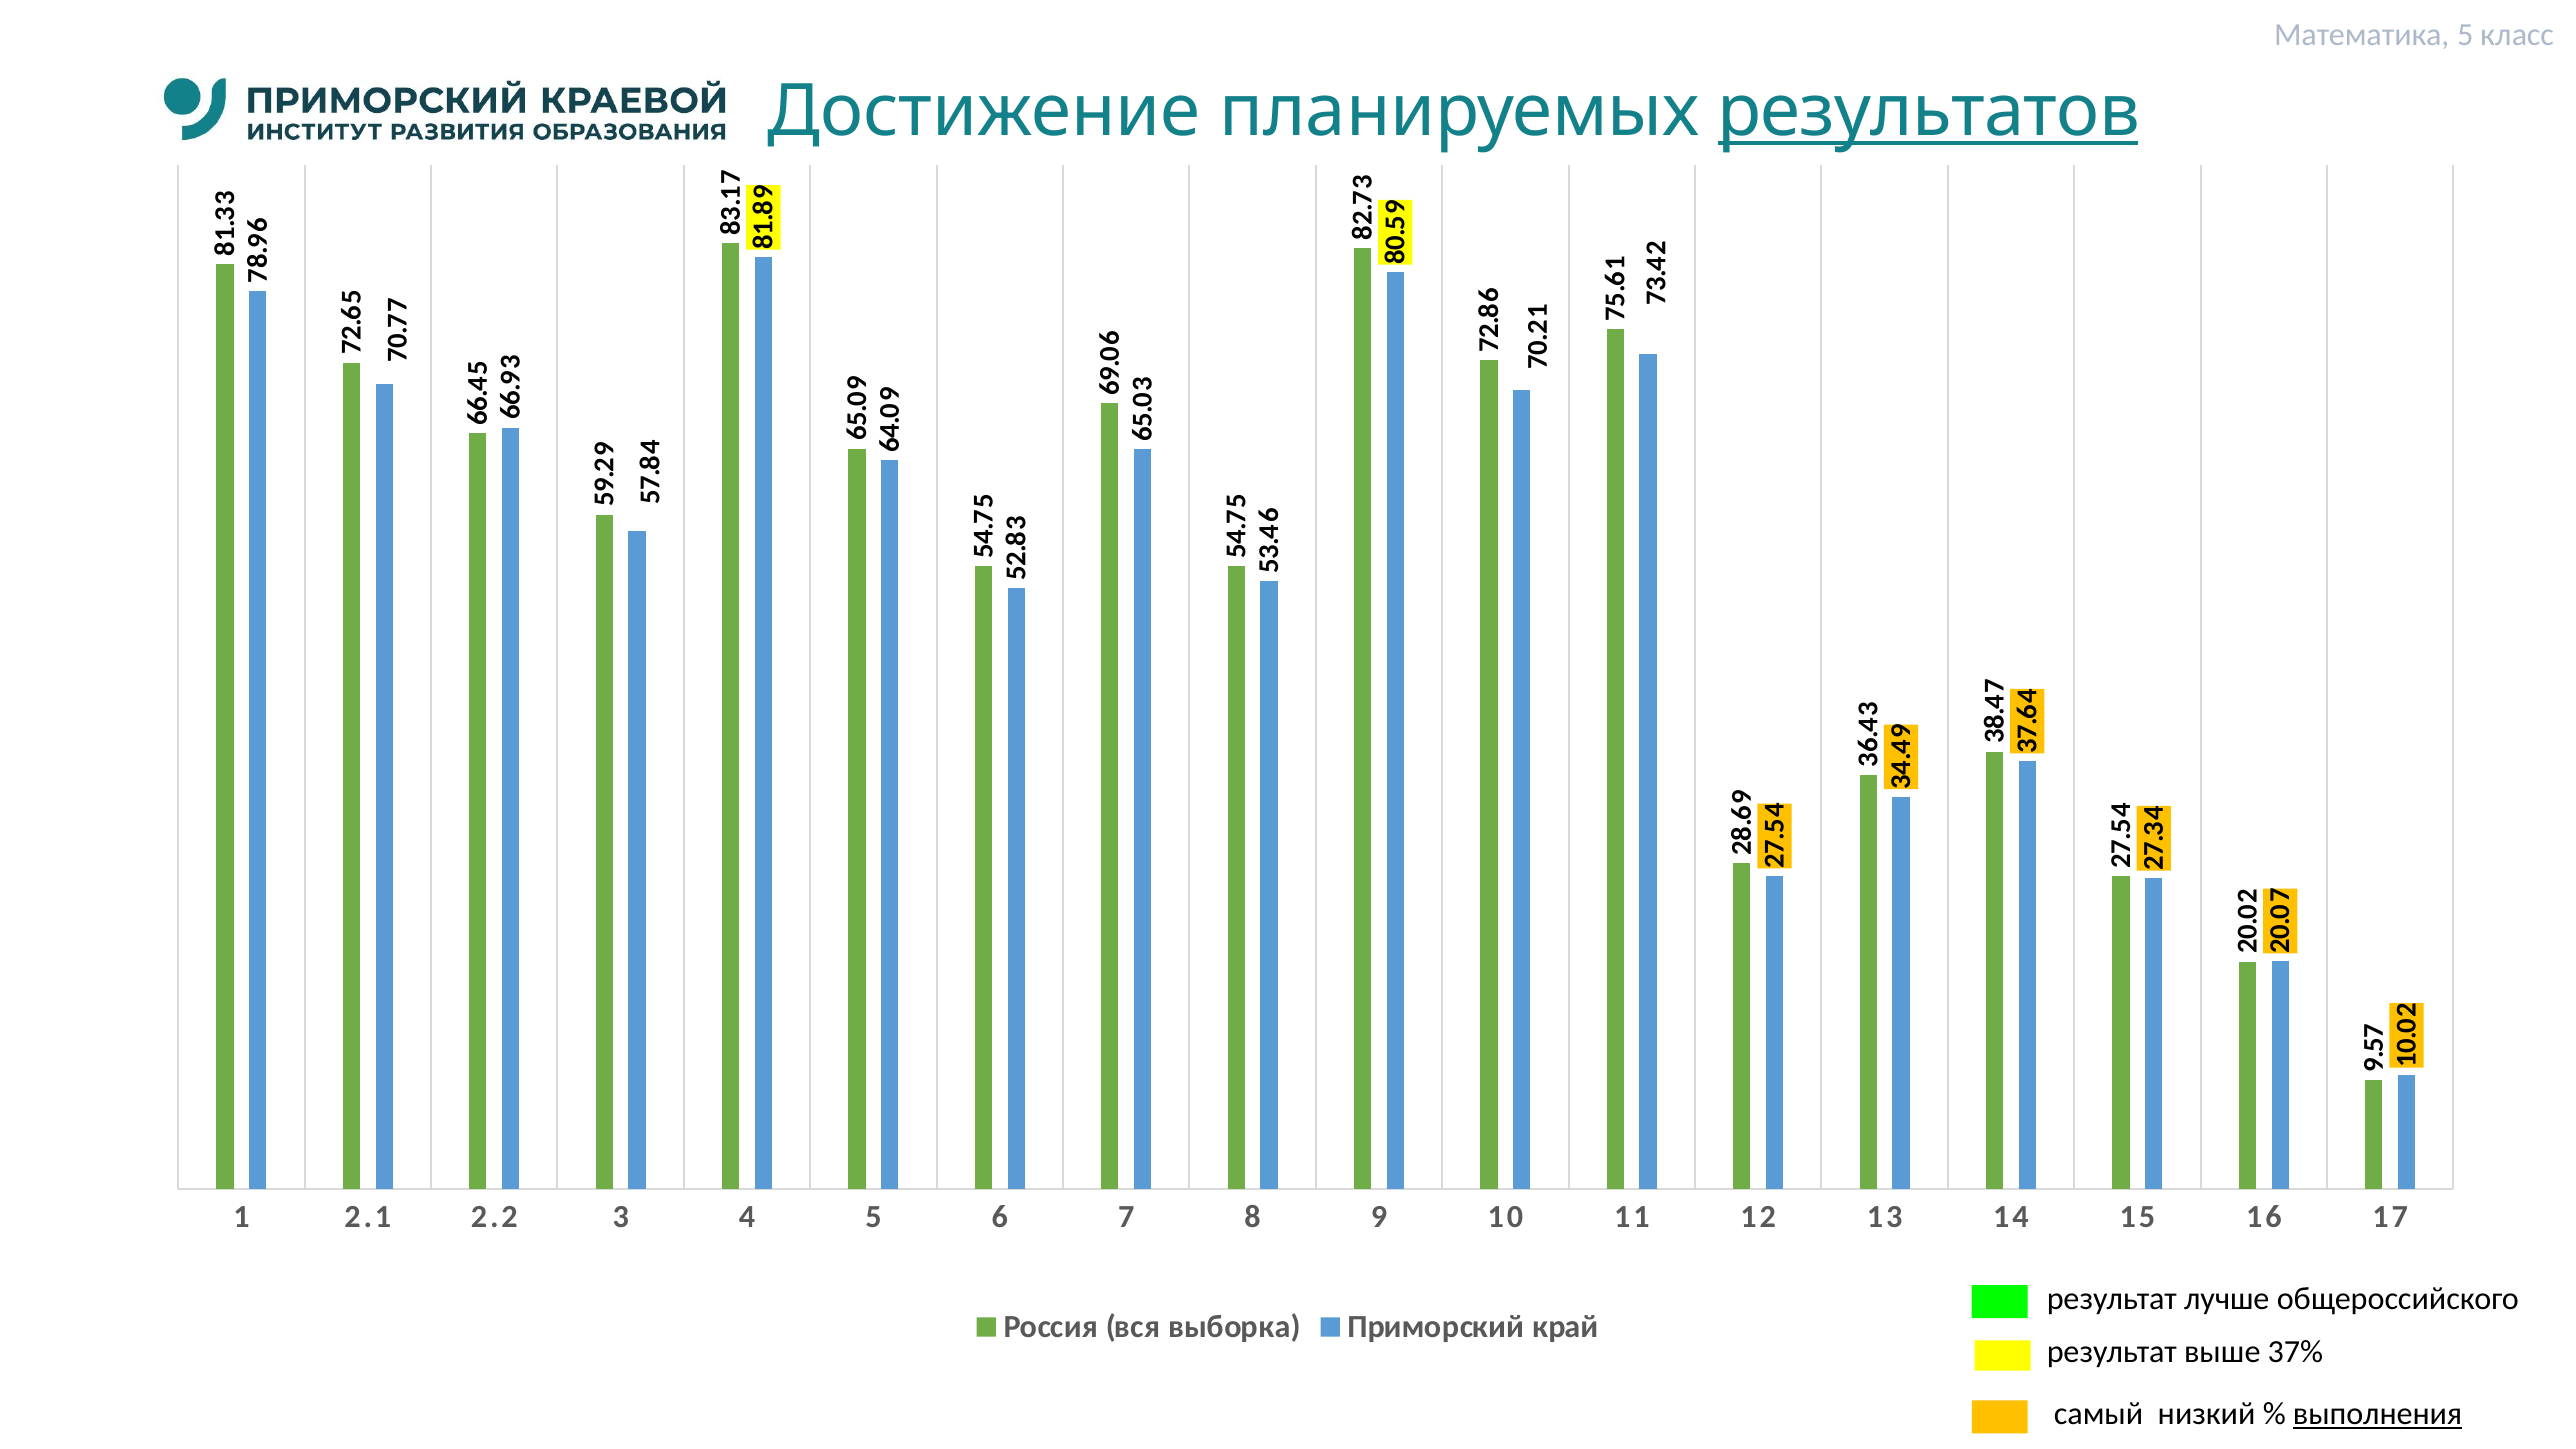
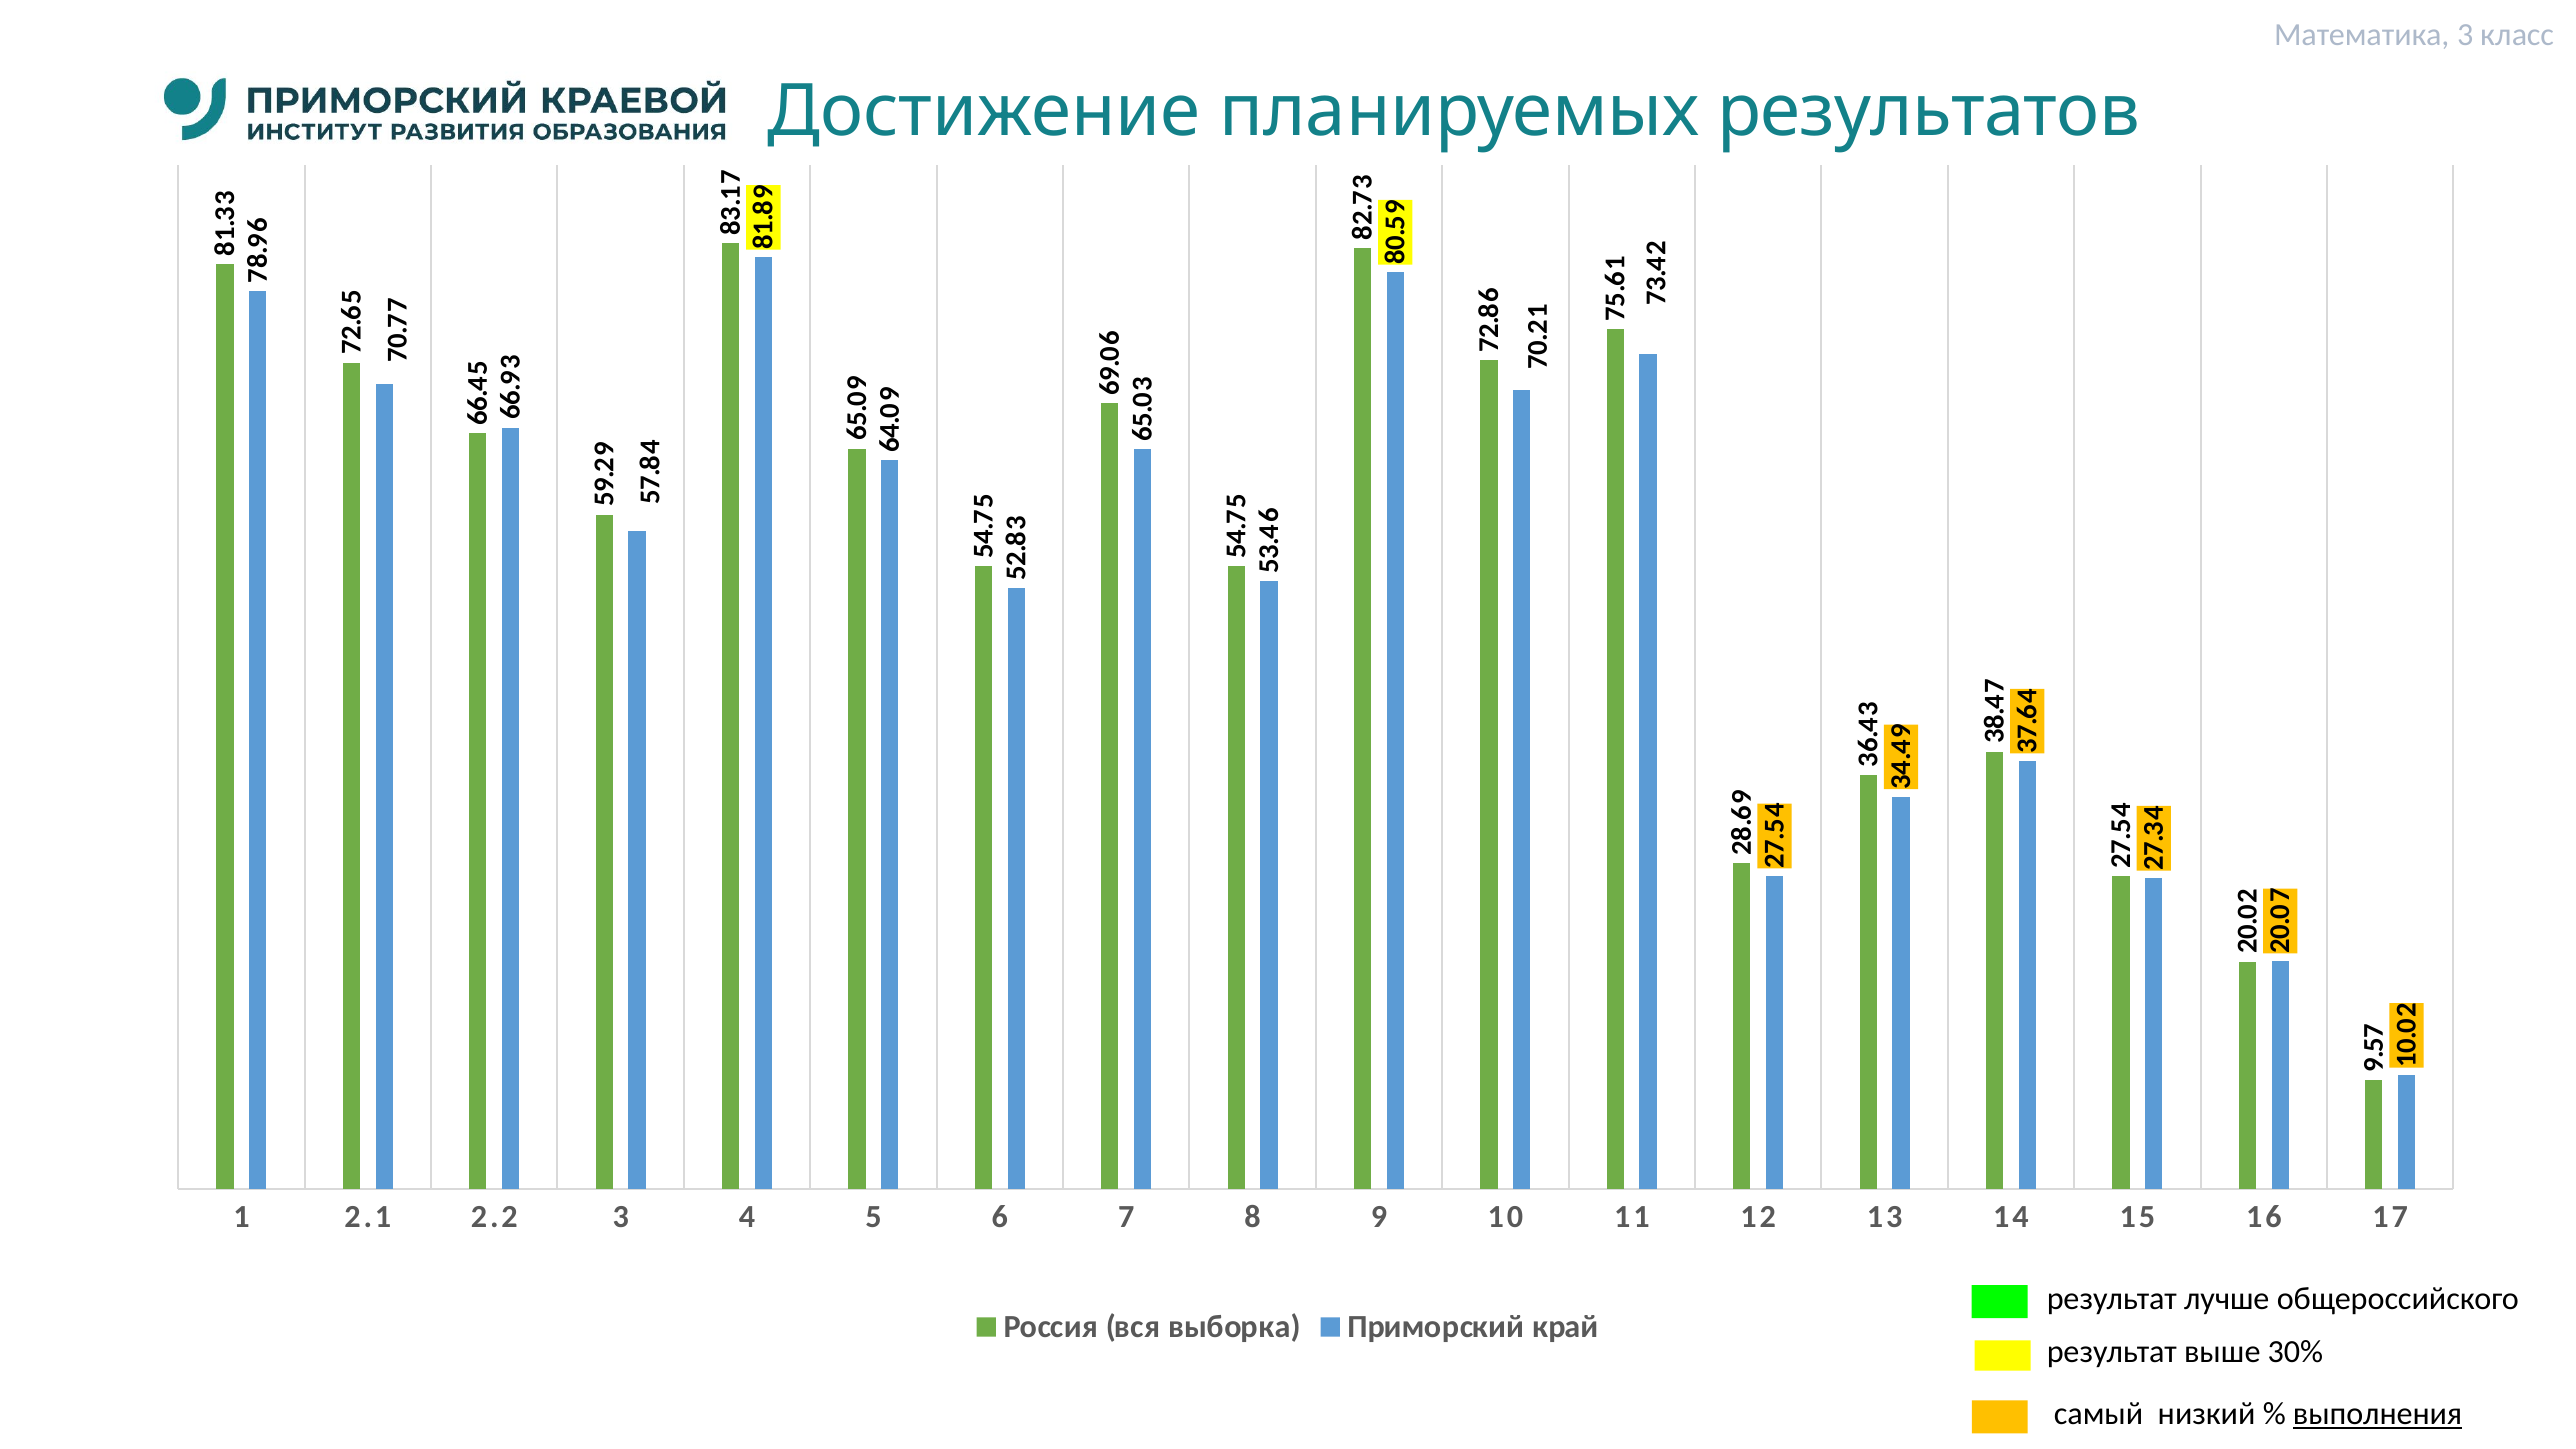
Математика 5: 5 -> 3
результатов underline: present -> none
37%: 37% -> 30%
